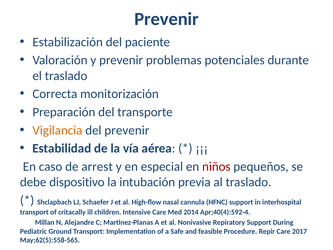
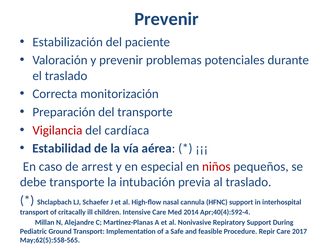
Vigilancia colour: orange -> red
del prevenir: prevenir -> cardíaca
debe dispositivo: dispositivo -> transporte
